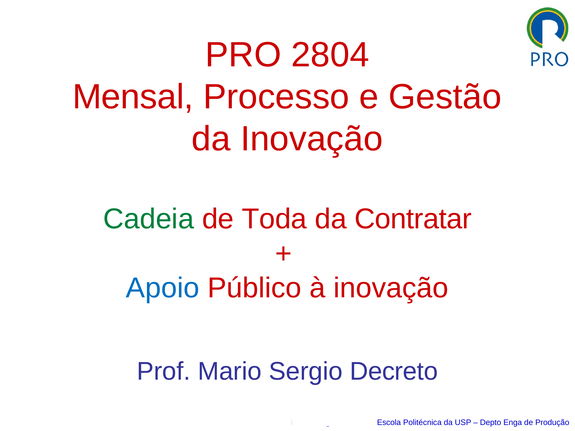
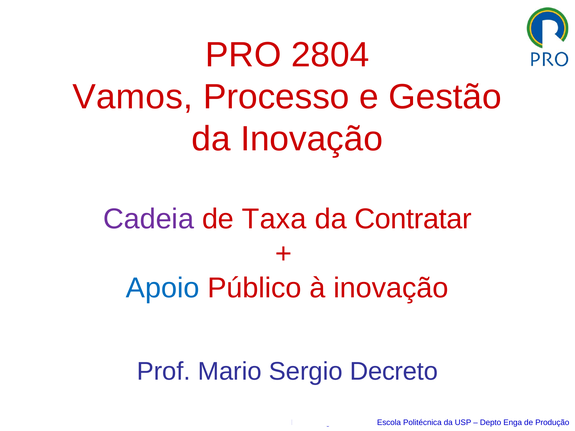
Mensal: Mensal -> Vamos
Cadeia colour: green -> purple
Toda: Toda -> Taxa
